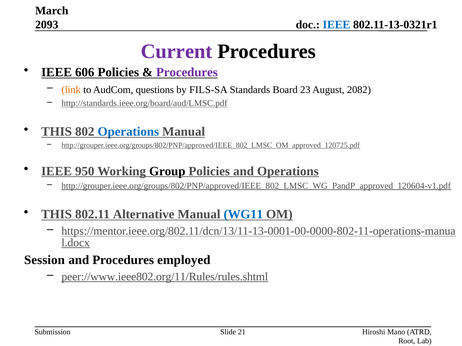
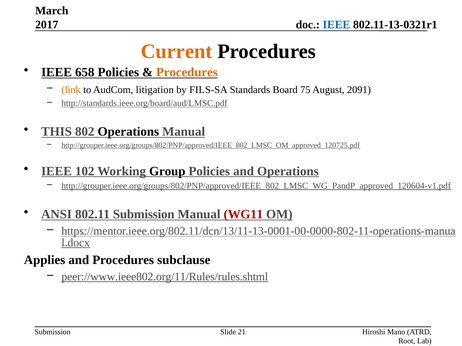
2093: 2093 -> 2017
Current colour: purple -> orange
606: 606 -> 658
Procedures at (187, 73) colour: purple -> orange
questions: questions -> litigation
23: 23 -> 75
2082: 2082 -> 2091
Operations at (128, 132) colour: blue -> black
950: 950 -> 102
THIS at (57, 215): THIS -> ANSI
802.11 Alternative: Alternative -> Submission
WG11 colour: blue -> red
Session: Session -> Applies
employed: employed -> subclause
